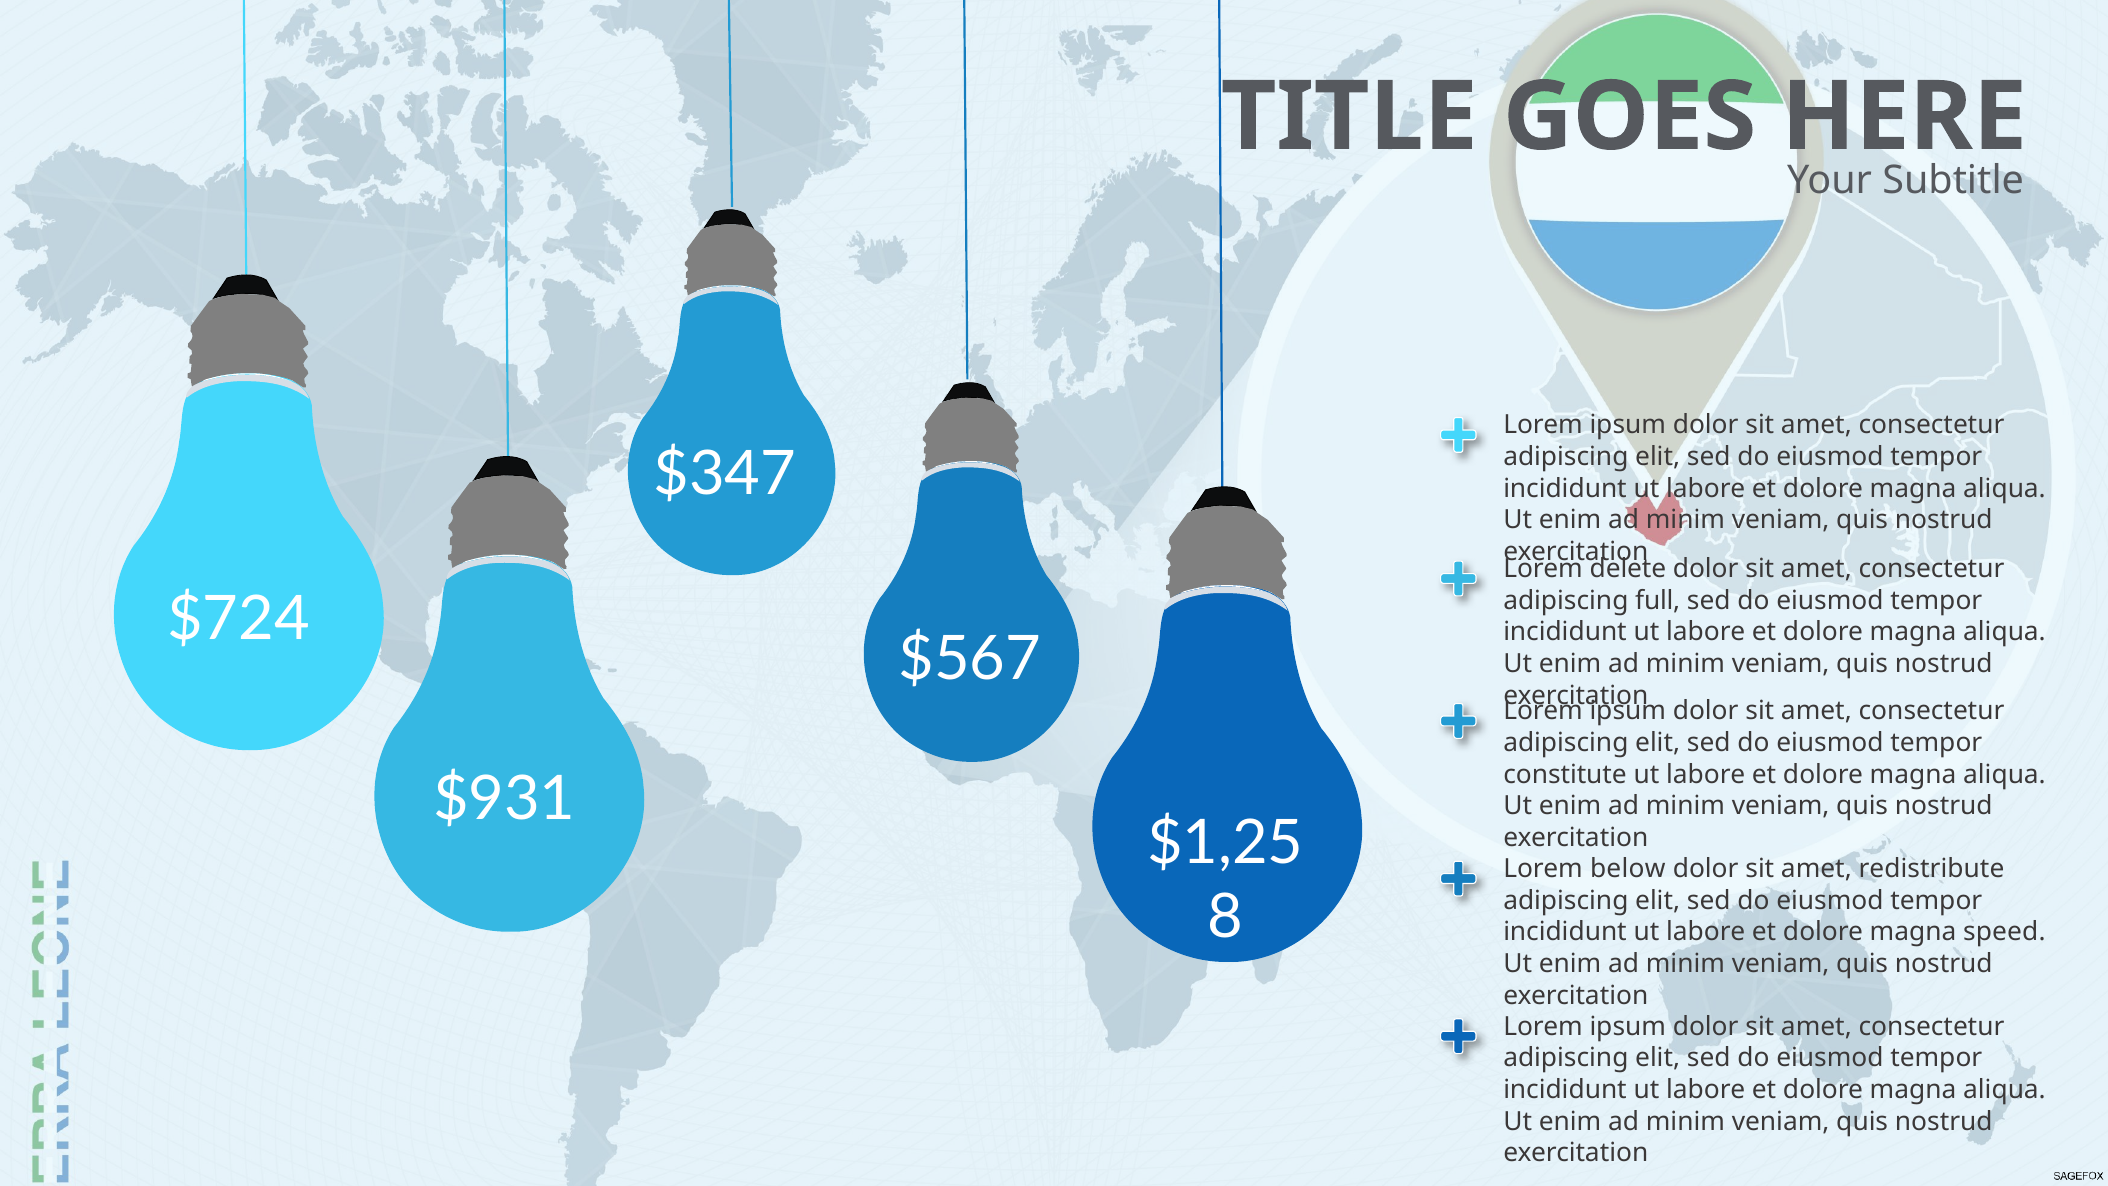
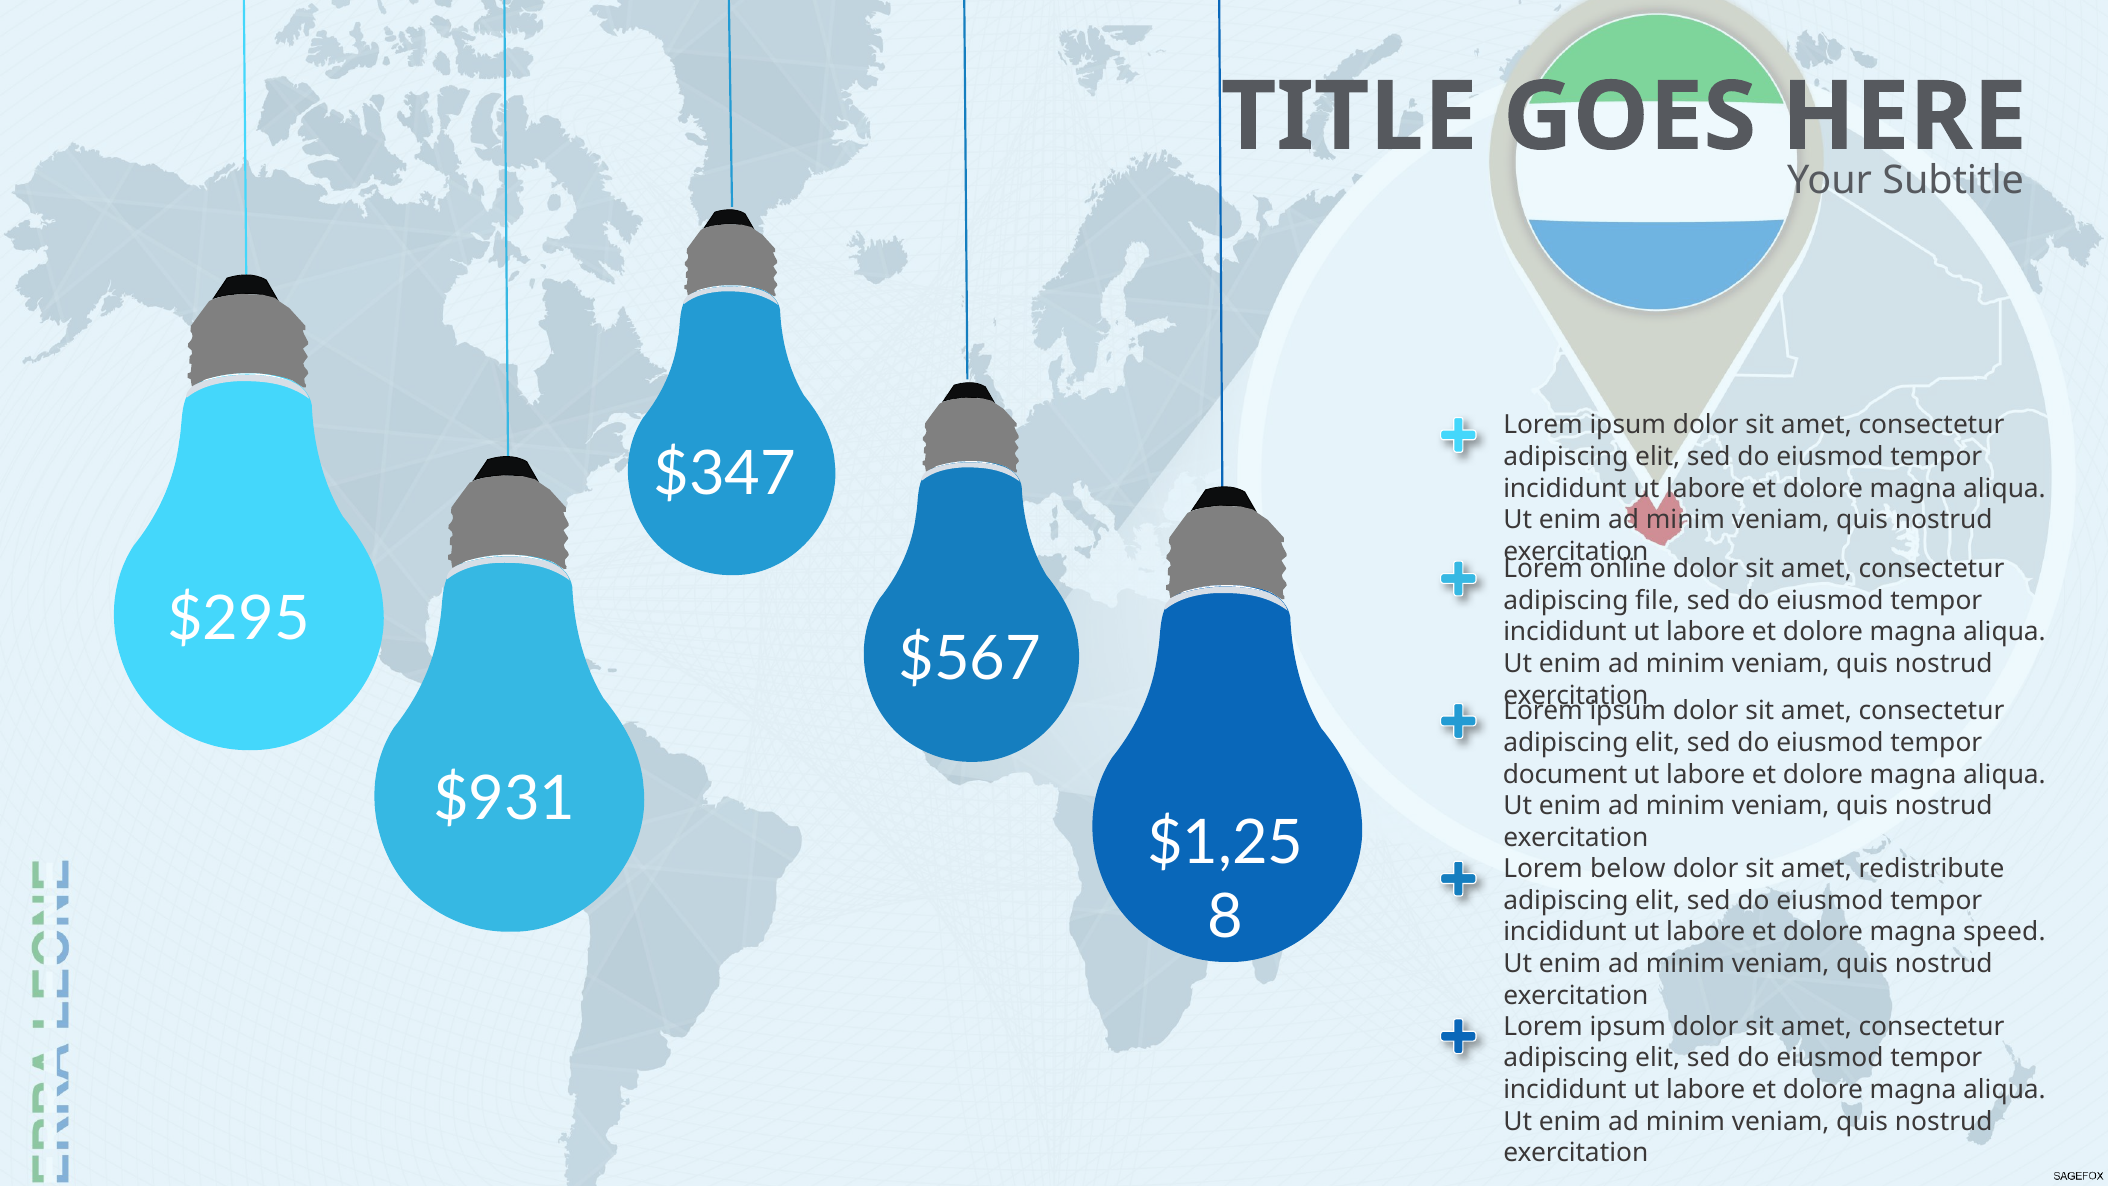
delete: delete -> online
full: full -> file
$724: $724 -> $295
constitute: constitute -> document
